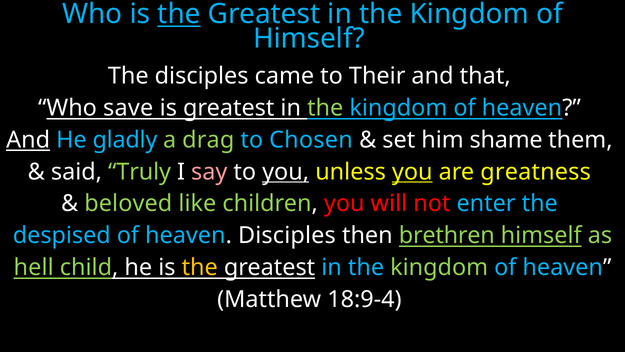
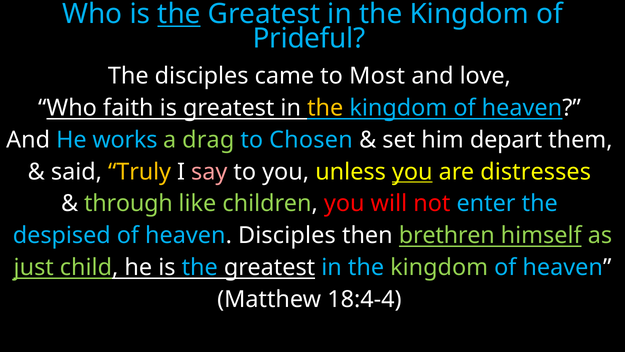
Himself at (309, 38): Himself -> Prideful
Their: Their -> Most
that: that -> love
save: save -> faith
the at (325, 108) colour: light green -> yellow
And at (28, 140) underline: present -> none
gladly: gladly -> works
shame: shame -> depart
Truly colour: light green -> yellow
you at (286, 172) underline: present -> none
greatness: greatness -> distresses
beloved: beloved -> through
hell: hell -> just
the at (200, 267) colour: yellow -> light blue
18:9-4: 18:9-4 -> 18:4-4
